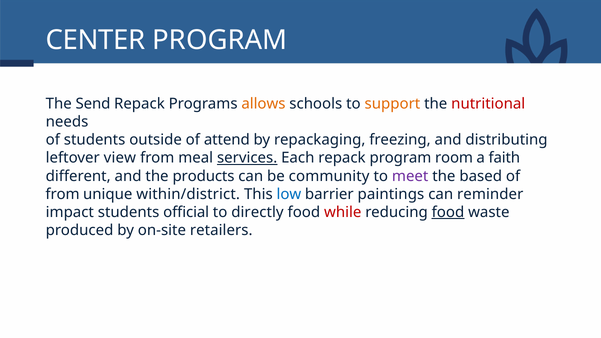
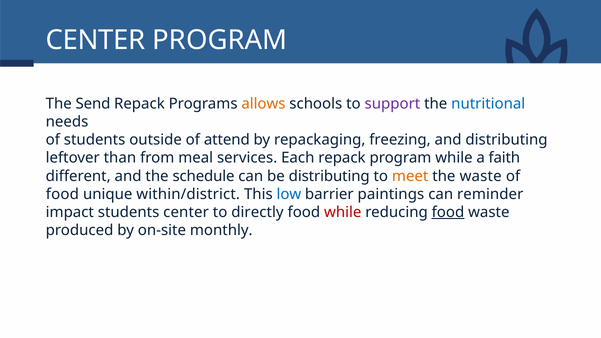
support colour: orange -> purple
nutritional colour: red -> blue
view: view -> than
services underline: present -> none
program room: room -> while
products: products -> schedule
be community: community -> distributing
meet colour: purple -> orange
the based: based -> waste
from at (63, 194): from -> food
students official: official -> center
retailers: retailers -> monthly
